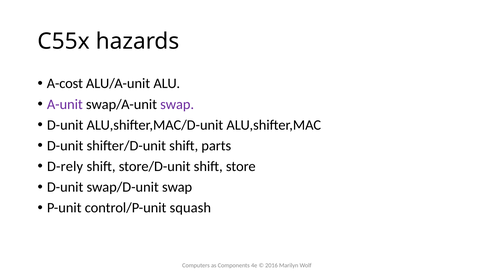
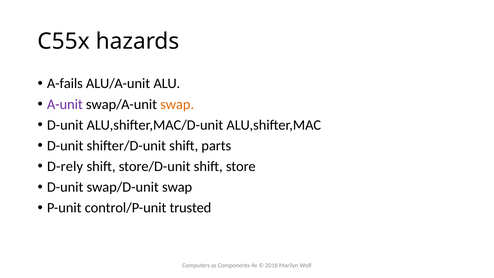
A-cost: A-cost -> A-fails
swap at (177, 104) colour: purple -> orange
squash: squash -> trusted
